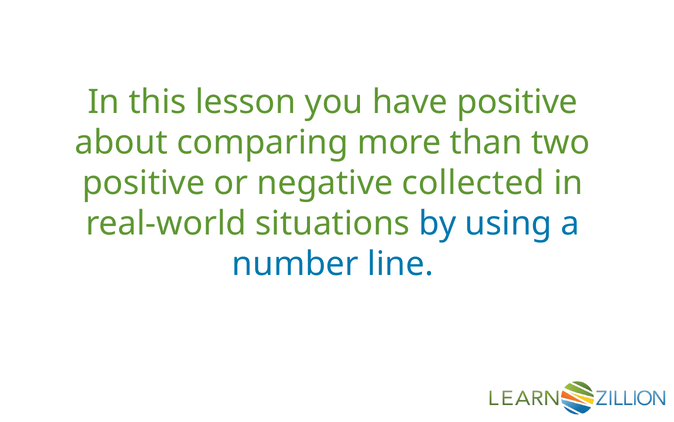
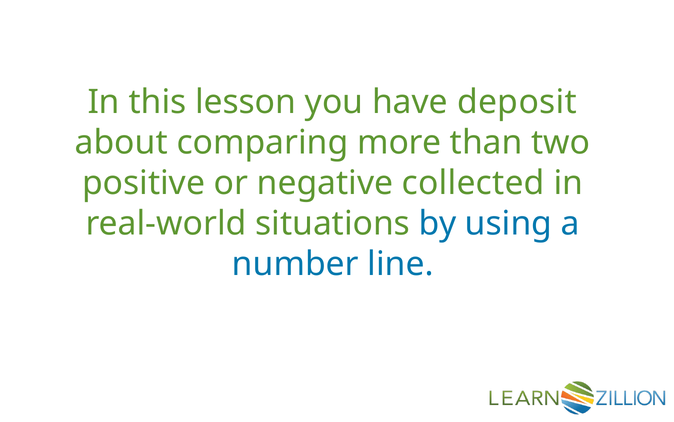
have positive: positive -> deposit
